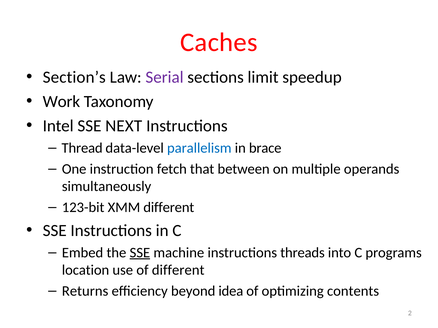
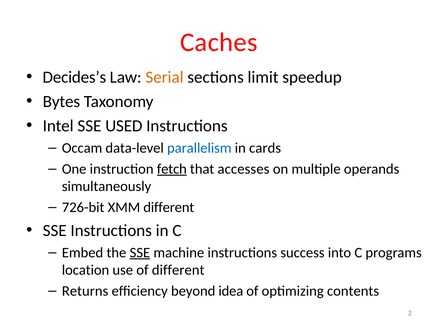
Section’s: Section’s -> Decides’s
Serial colour: purple -> orange
Work: Work -> Bytes
NEXT: NEXT -> USED
Thread: Thread -> Occam
brace: brace -> cards
fetch underline: none -> present
between: between -> accesses
123-bit: 123-bit -> 726-bit
threads: threads -> success
